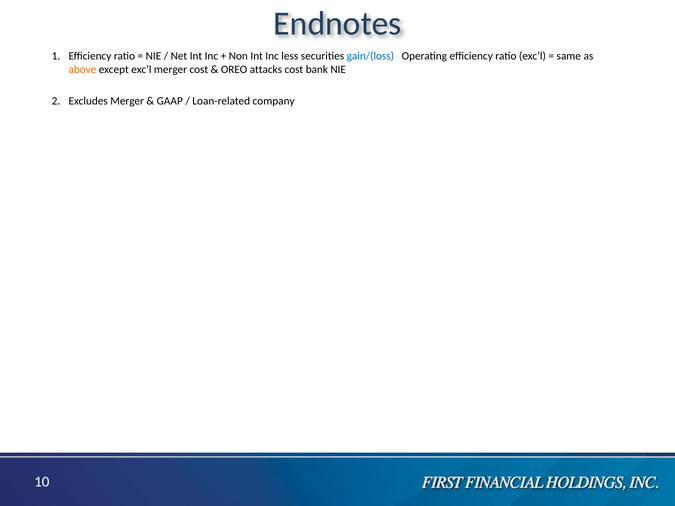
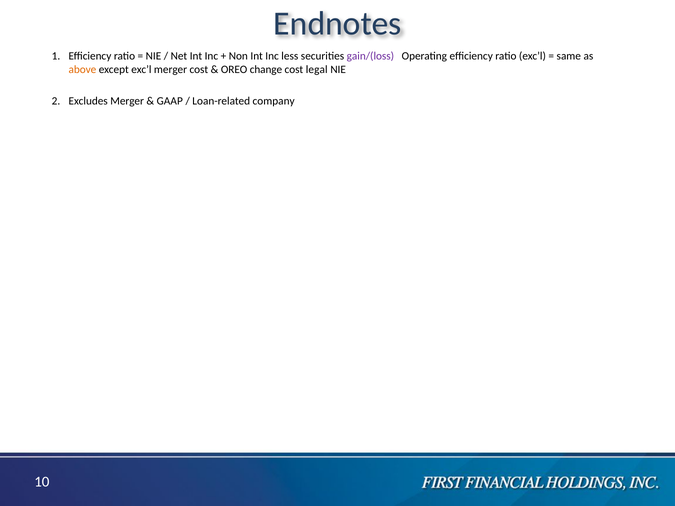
gain/(loss colour: blue -> purple
attacks: attacks -> change
bank: bank -> legal
